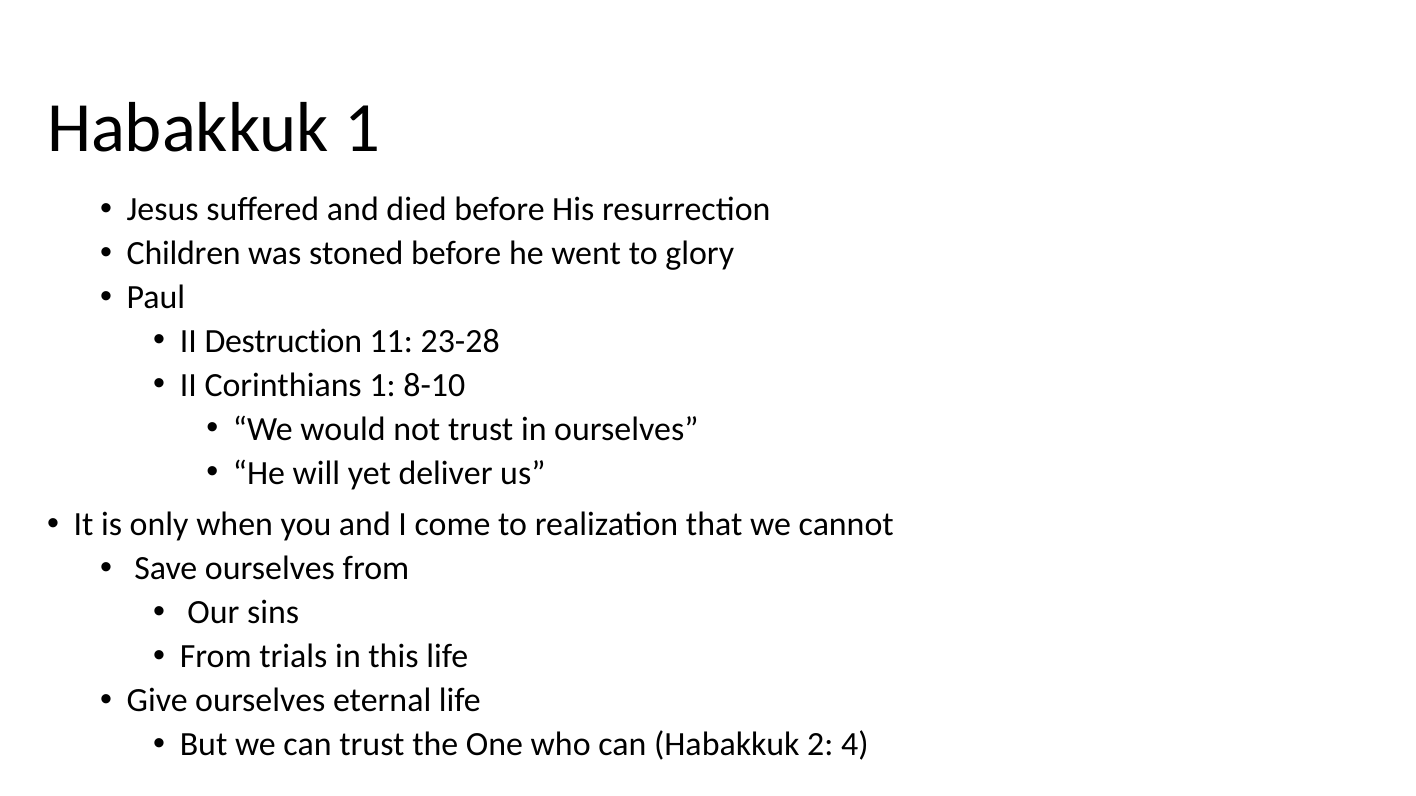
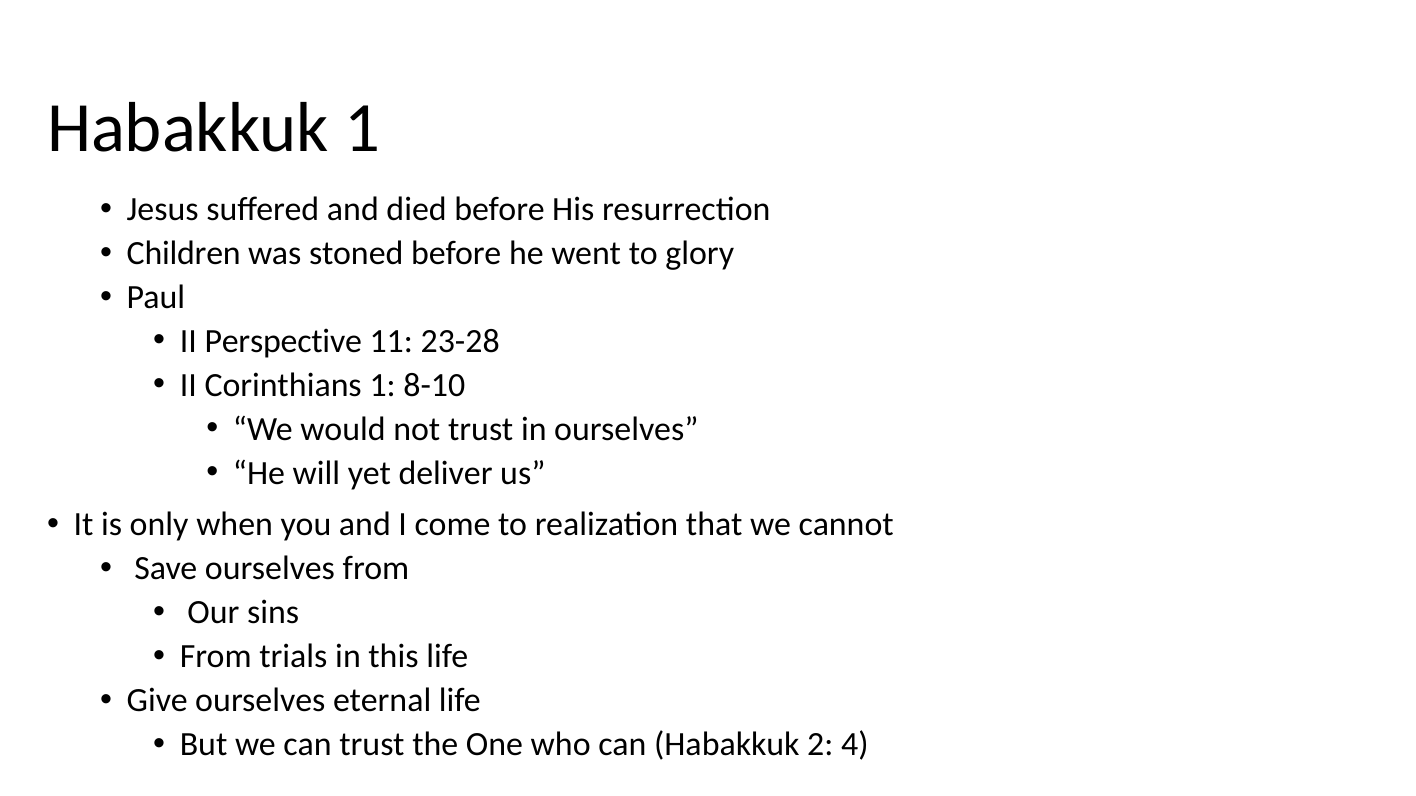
Destruction: Destruction -> Perspective
